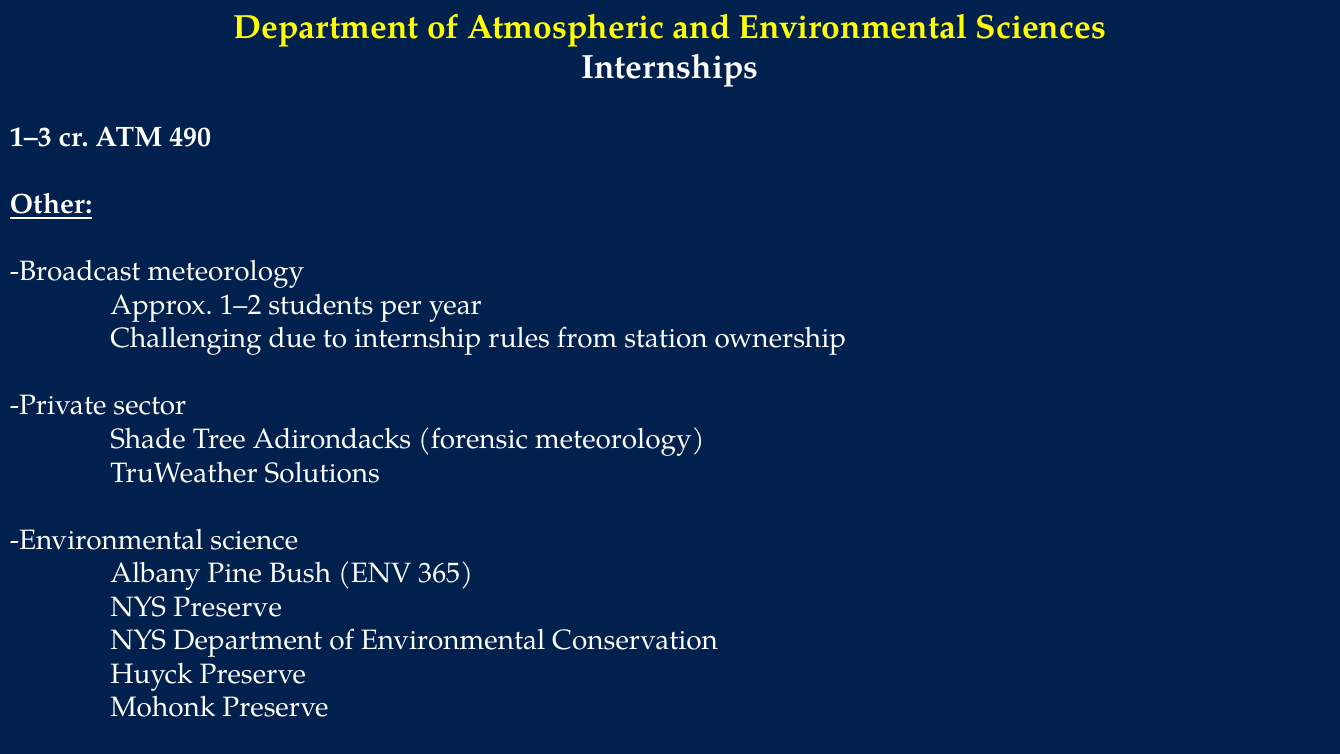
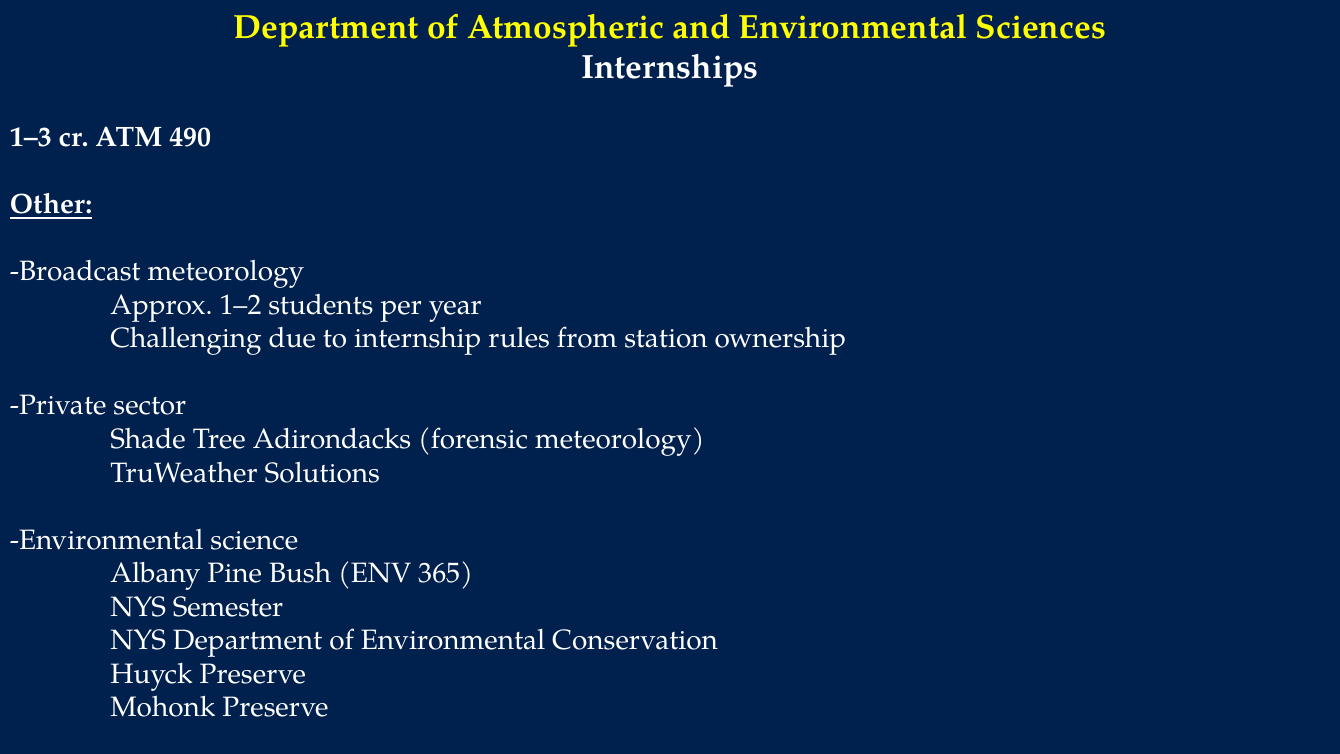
NYS Preserve: Preserve -> Semester
